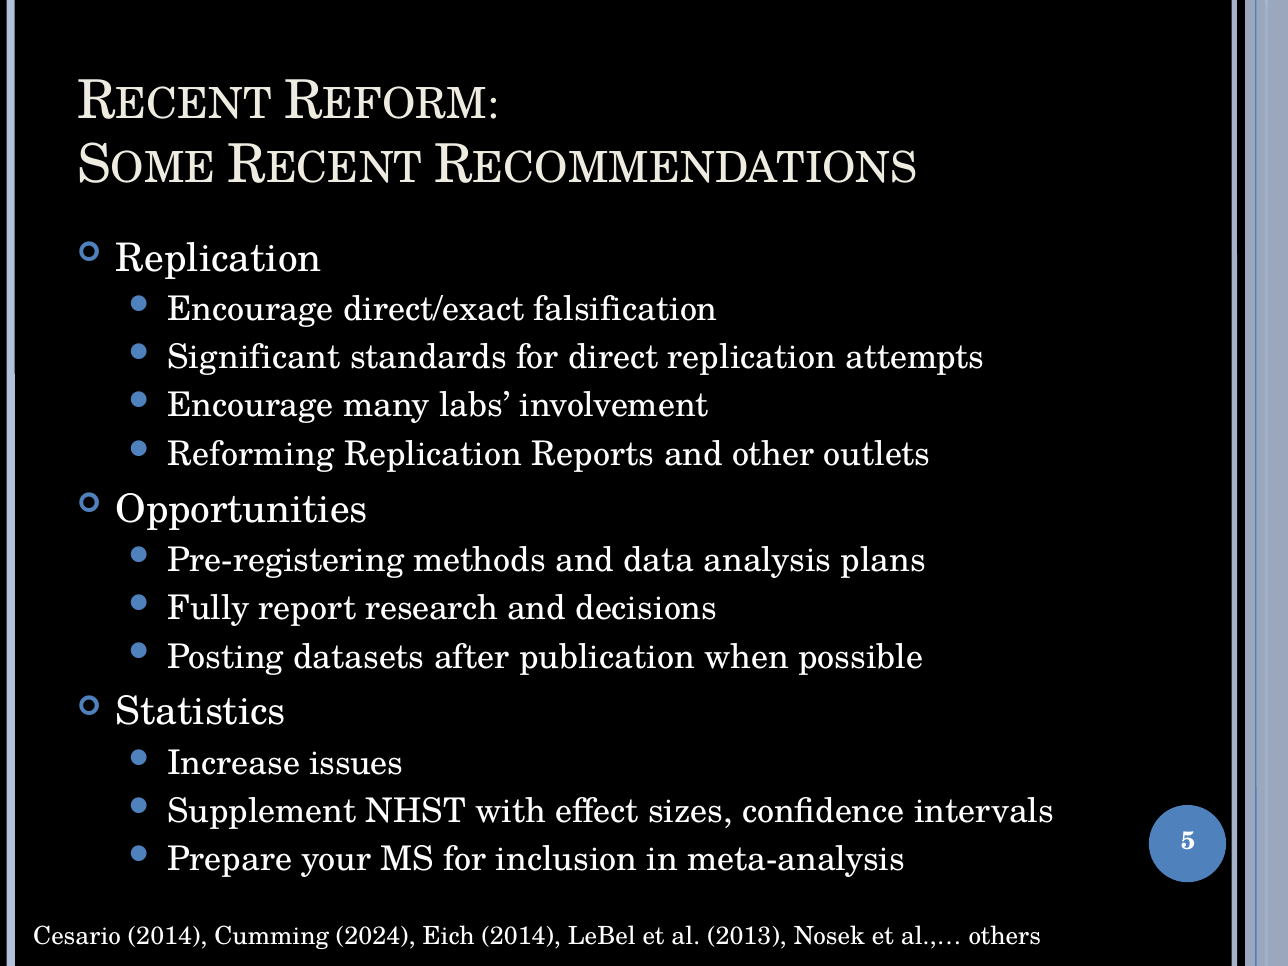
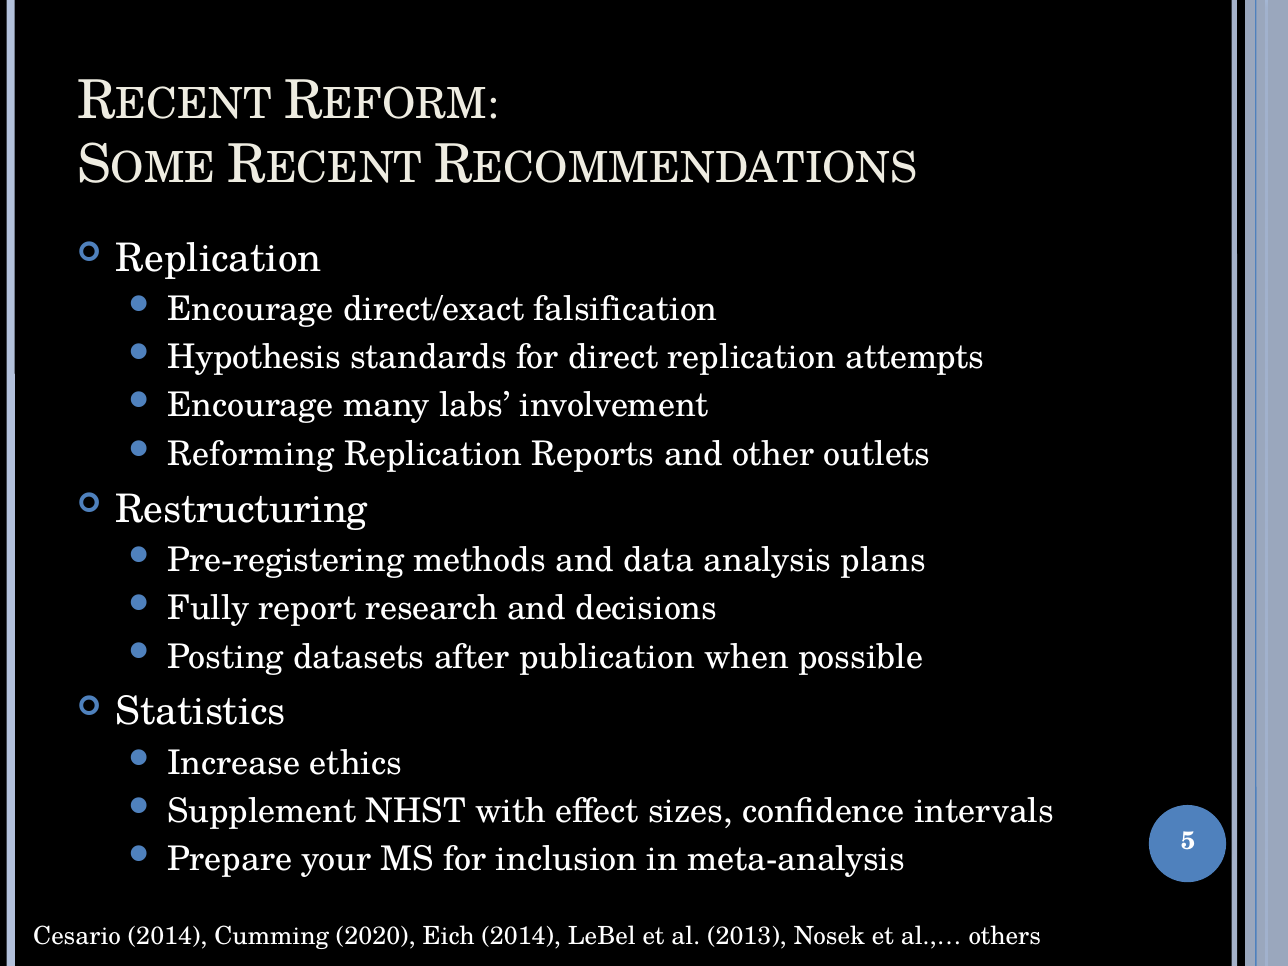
Significant: Significant -> Hypothesis
Opportunities: Opportunities -> Restructuring
issues: issues -> ethics
2024: 2024 -> 2020
